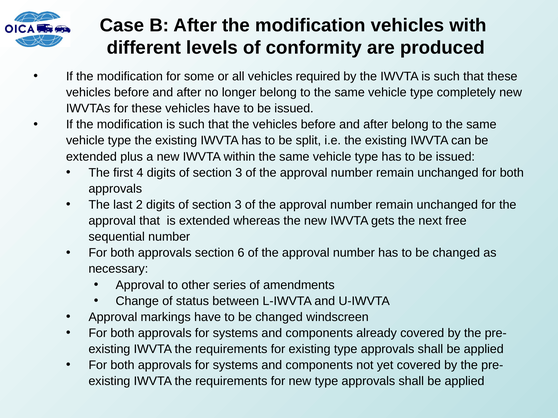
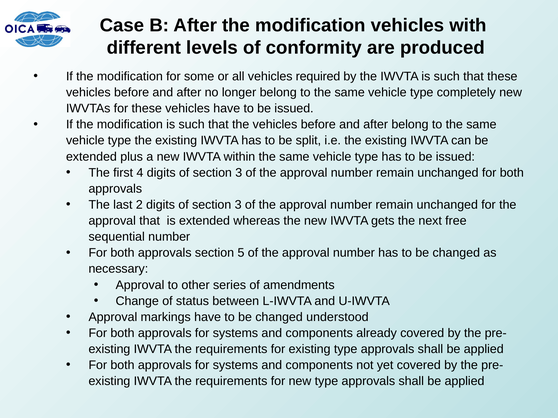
6: 6 -> 5
windscreen: windscreen -> understood
